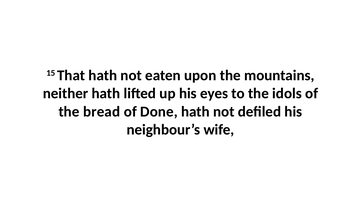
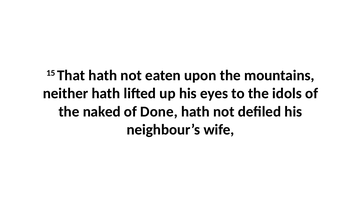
bread: bread -> naked
